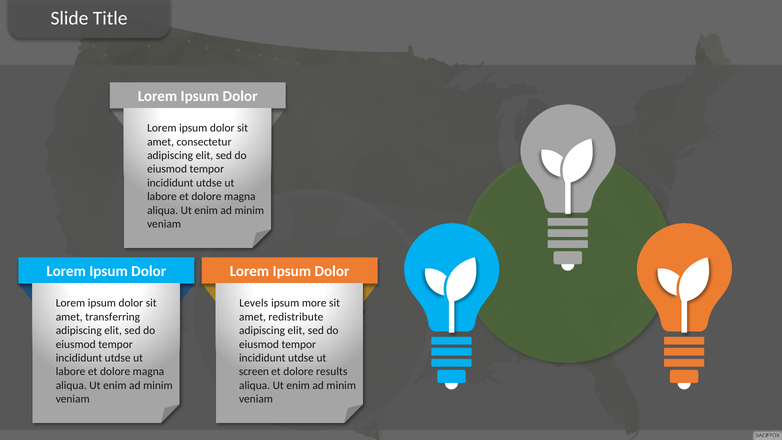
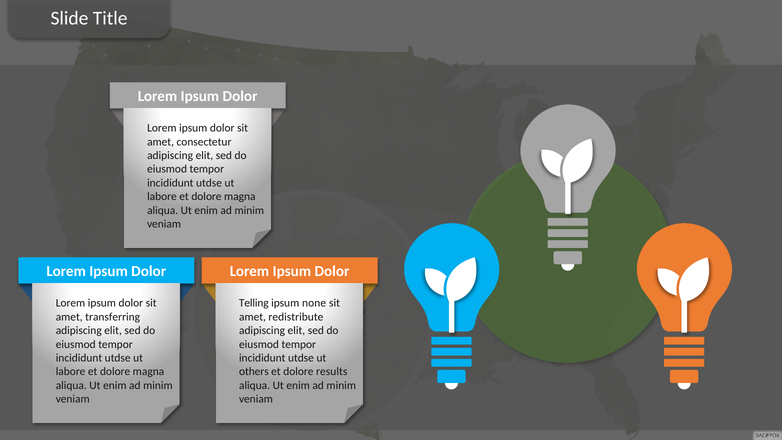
Levels: Levels -> Telling
more: more -> none
screen: screen -> others
